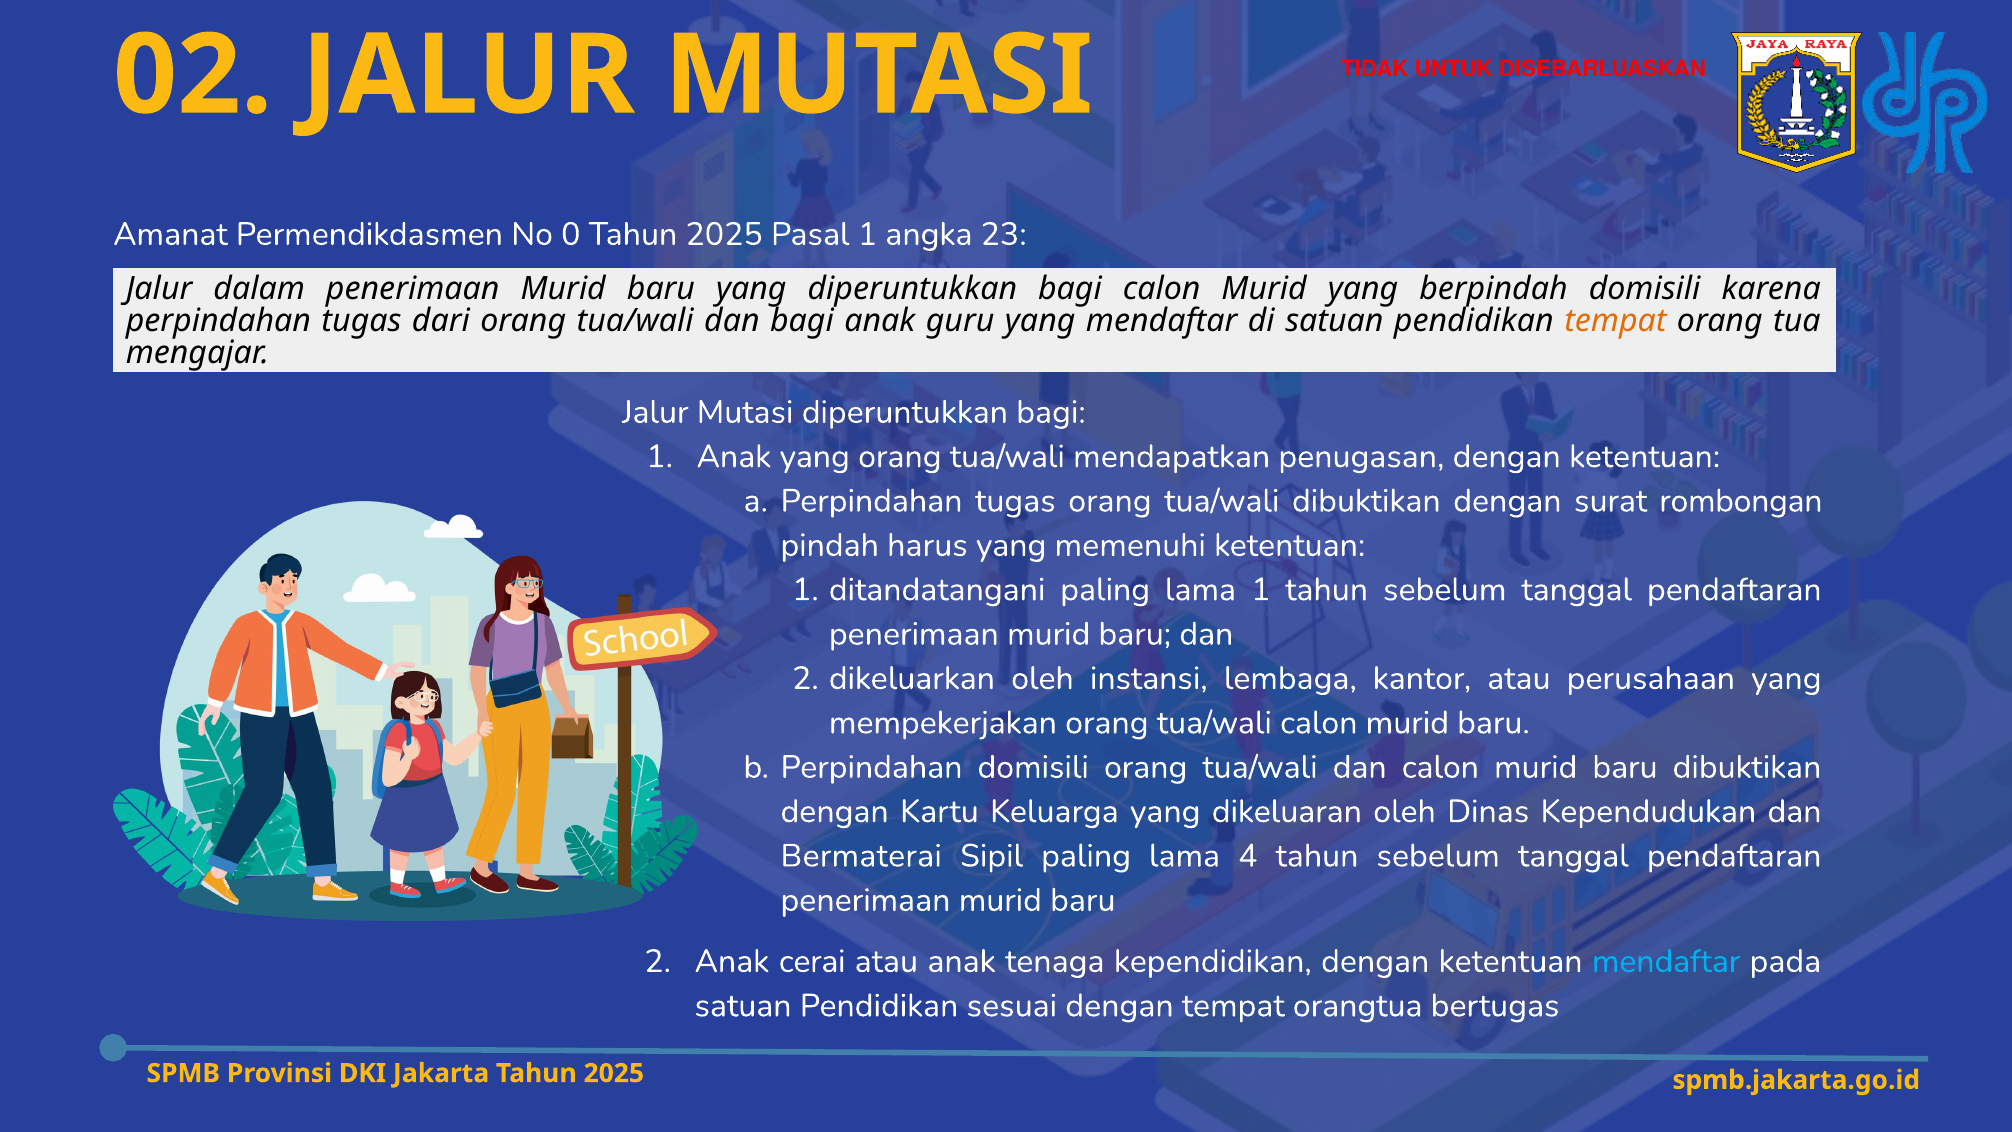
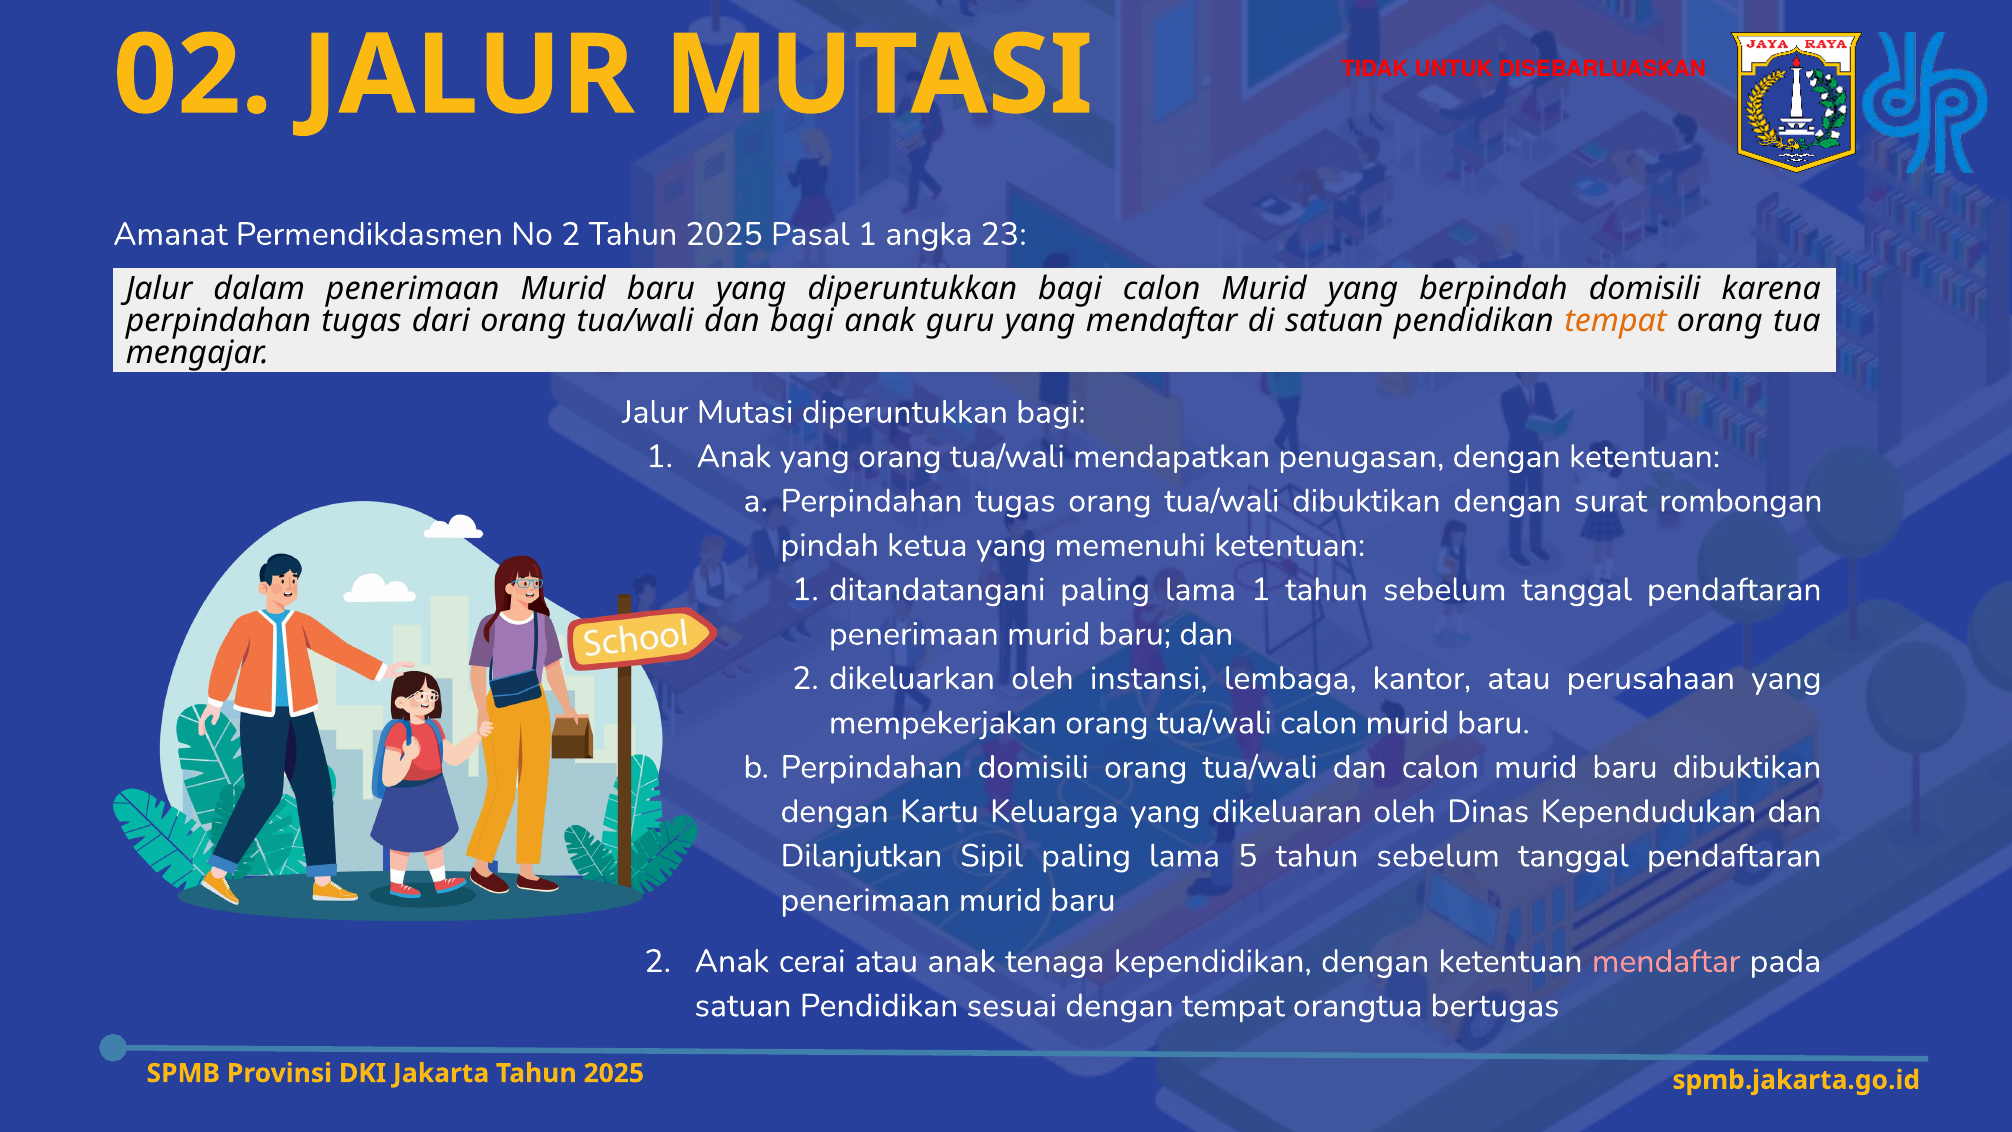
No 0: 0 -> 2
harus: harus -> ketua
Bermaterai: Bermaterai -> Dilanjutkan
4: 4 -> 5
mendaftar at (1666, 961) colour: light blue -> pink
